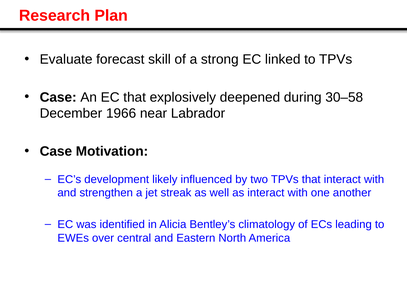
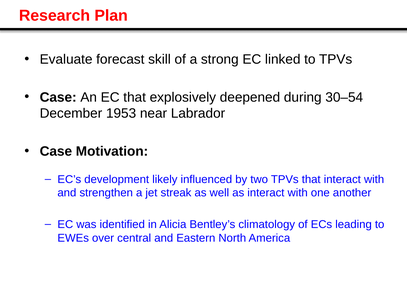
30–58: 30–58 -> 30–54
1966: 1966 -> 1953
